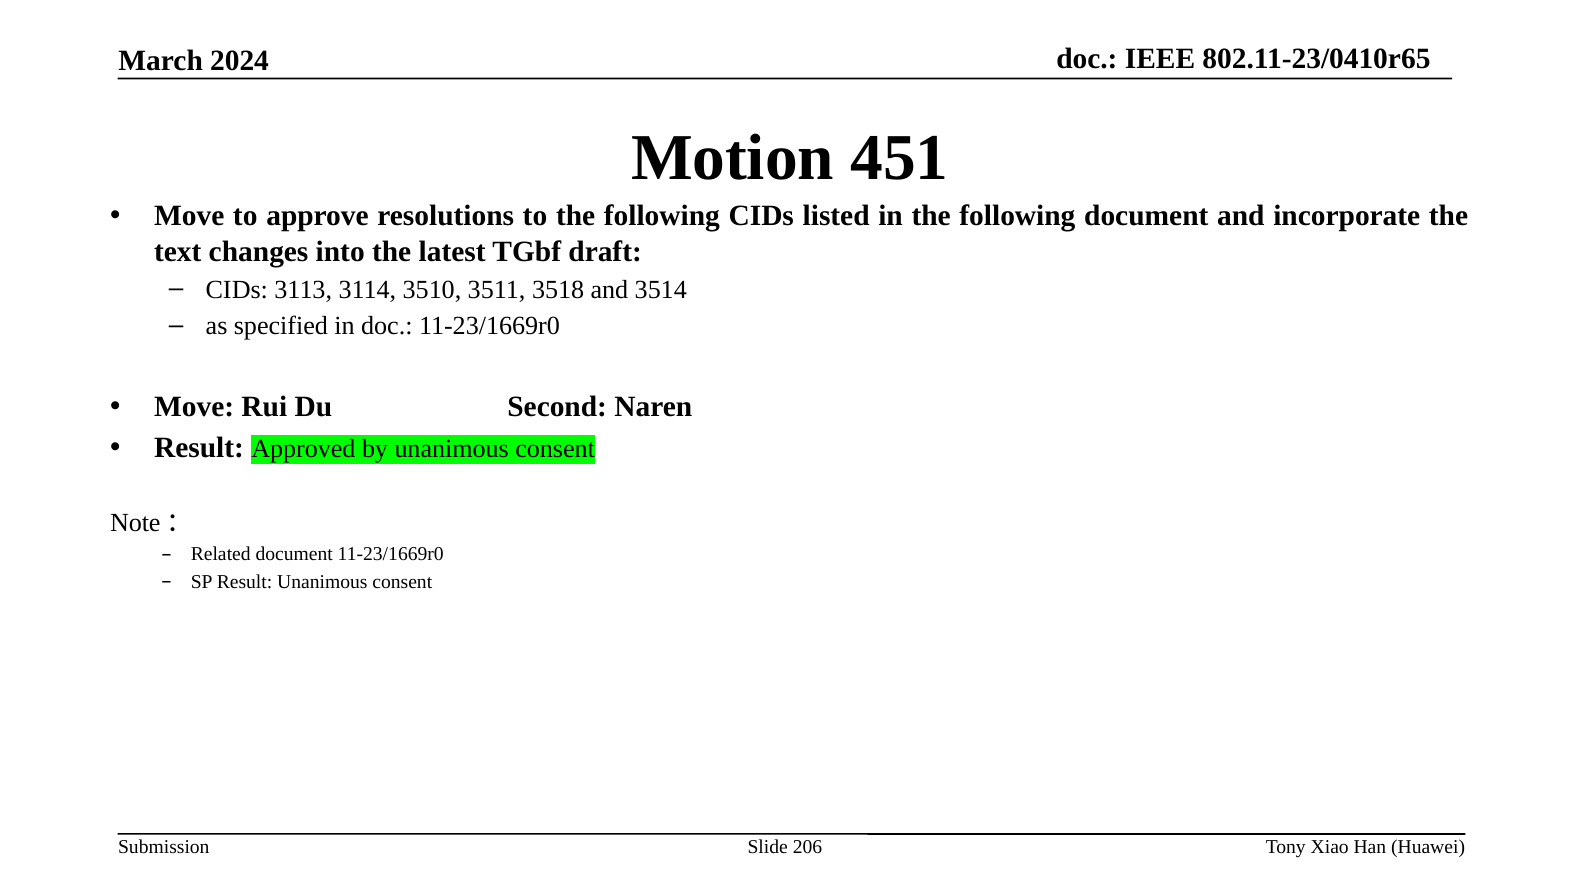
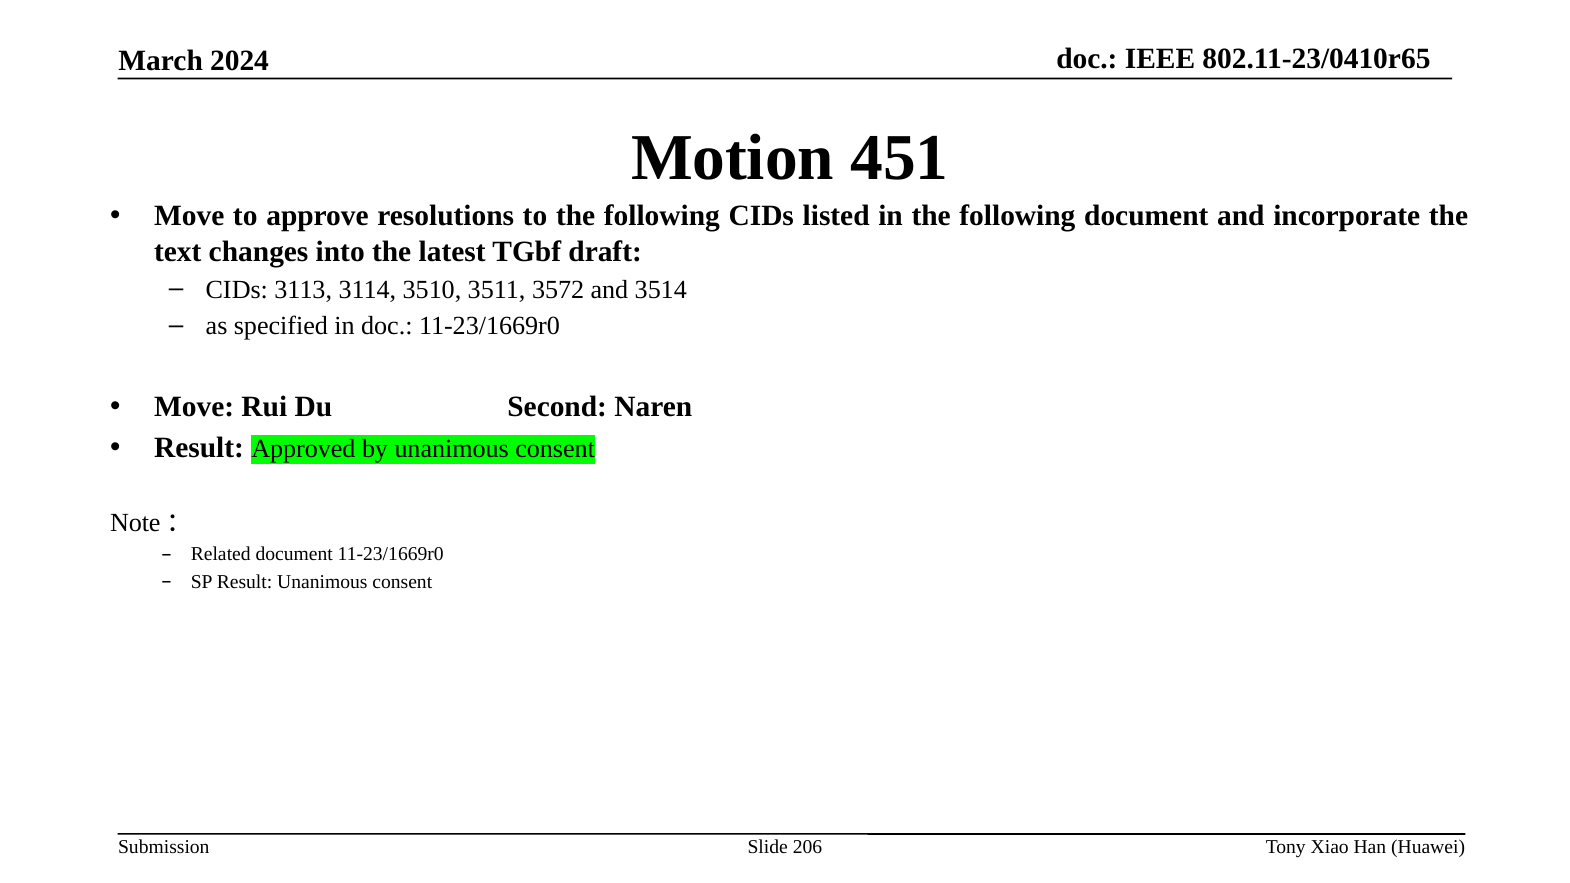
3518: 3518 -> 3572
